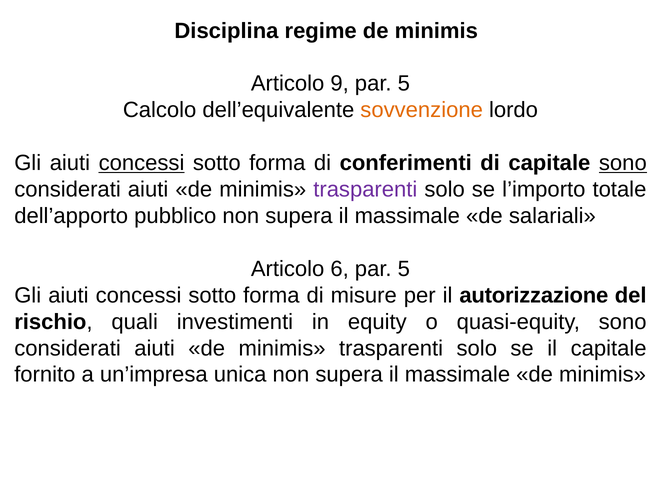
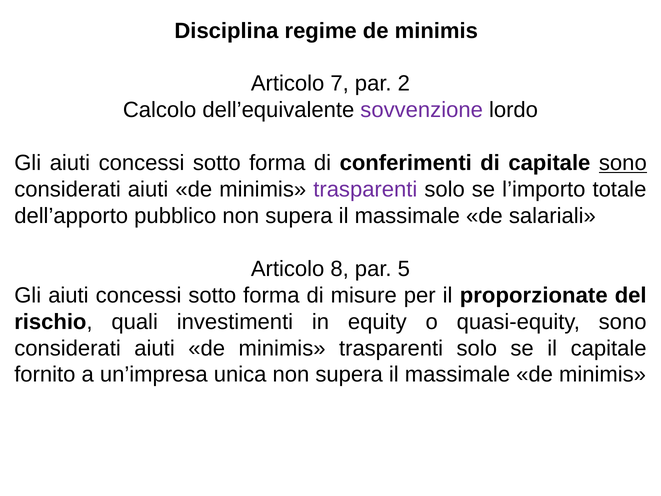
9: 9 -> 7
5 at (404, 84): 5 -> 2
sovvenzione colour: orange -> purple
concessi at (142, 163) underline: present -> none
6: 6 -> 8
autorizzazione: autorizzazione -> proporzionate
